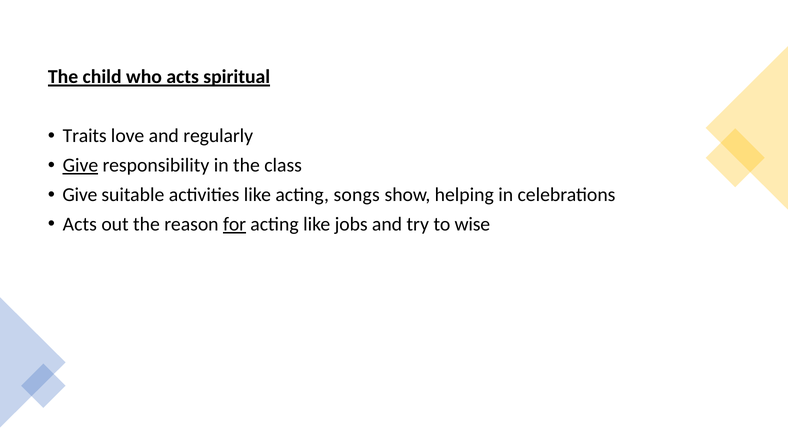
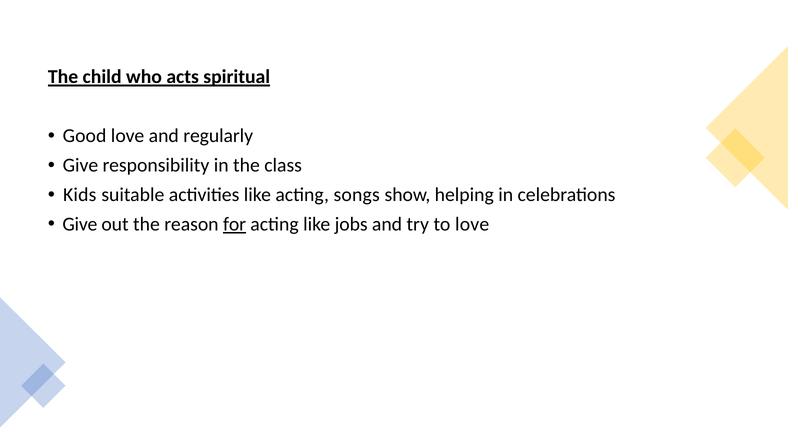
Traits: Traits -> Good
Give at (80, 165) underline: present -> none
Give at (80, 195): Give -> Kids
Acts at (80, 224): Acts -> Give
to wise: wise -> love
